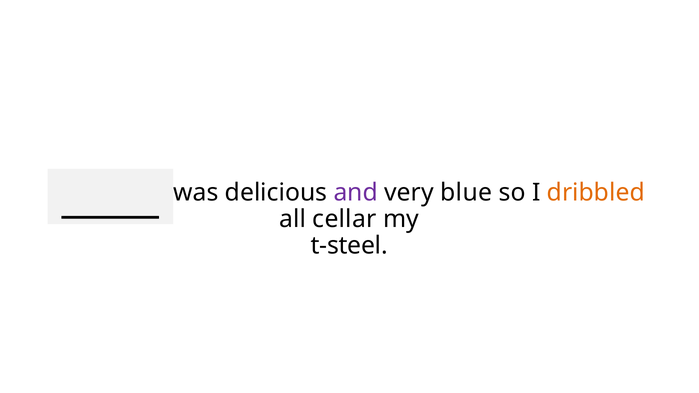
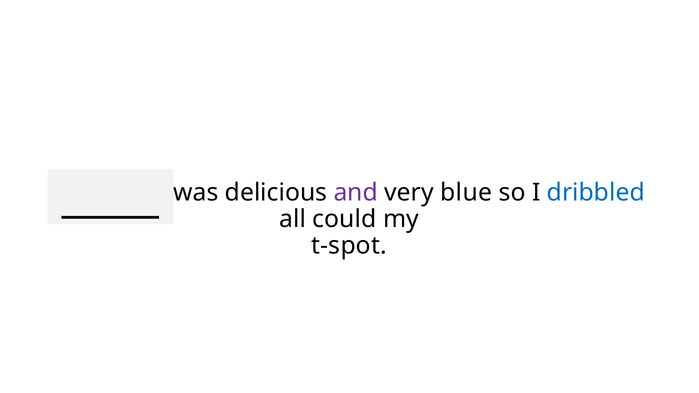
dribbled colour: orange -> blue
cellar: cellar -> could
t-steel: t-steel -> t-spot
